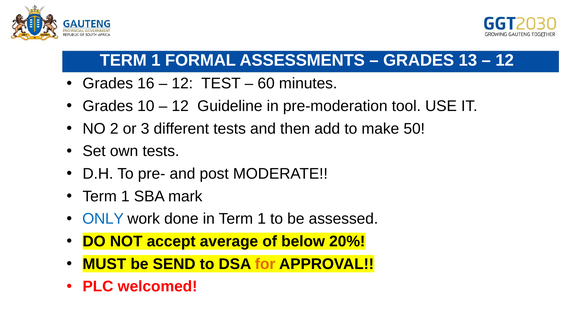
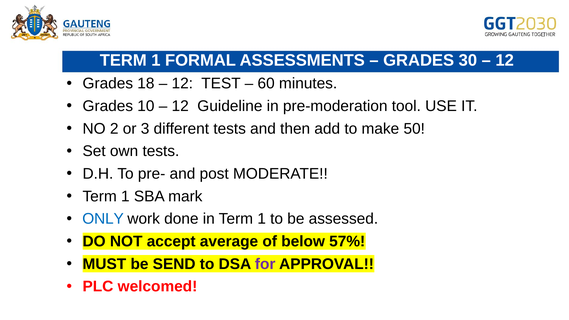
13: 13 -> 30
16: 16 -> 18
20%: 20% -> 57%
for colour: orange -> purple
